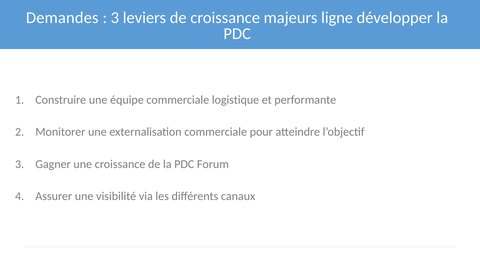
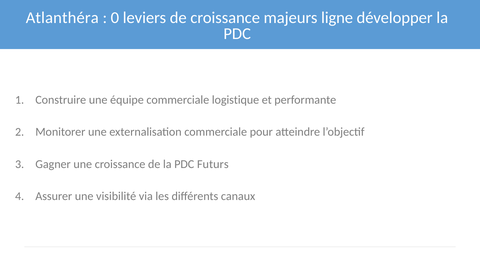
Demandes: Demandes -> Atlanthéra
3 at (115, 18): 3 -> 0
Forum: Forum -> Futurs
